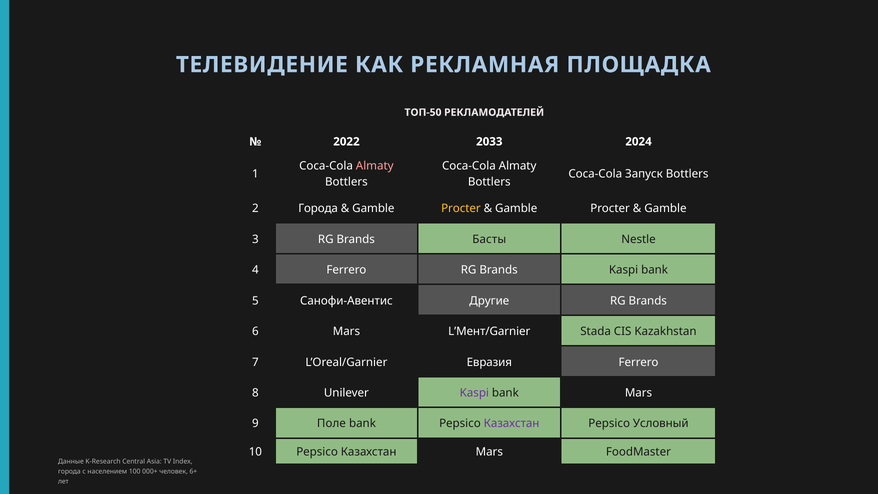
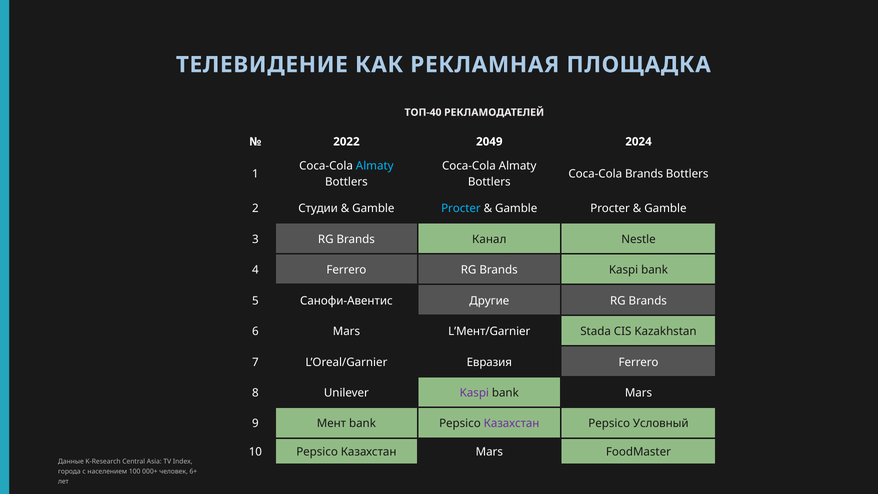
ТОП-50: ТОП-50 -> ТОП-40
2033: 2033 -> 2049
Almaty at (375, 166) colour: pink -> light blue
Coca-Cola Запуск: Запуск -> Brands
2 Города: Города -> Студии
Procter at (461, 208) colour: yellow -> light blue
Басты: Басты -> Канал
Поле: Поле -> Мент
